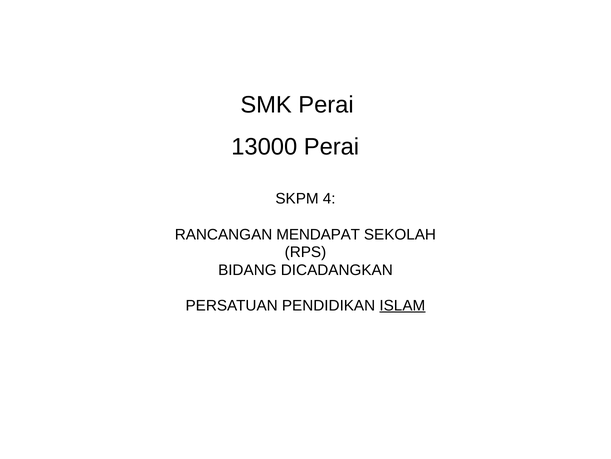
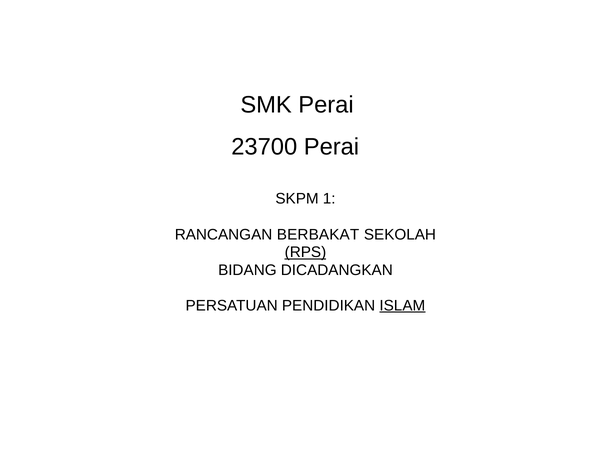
13000: 13000 -> 23700
4: 4 -> 1
MENDAPAT: MENDAPAT -> BERBAKAT
RPS underline: none -> present
